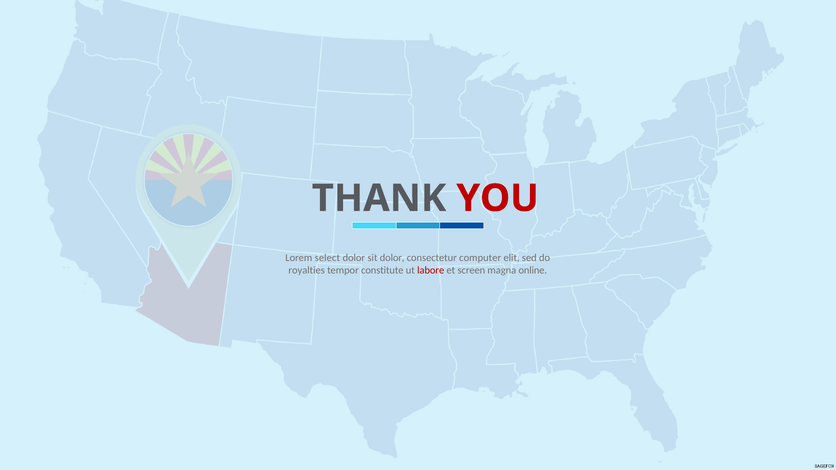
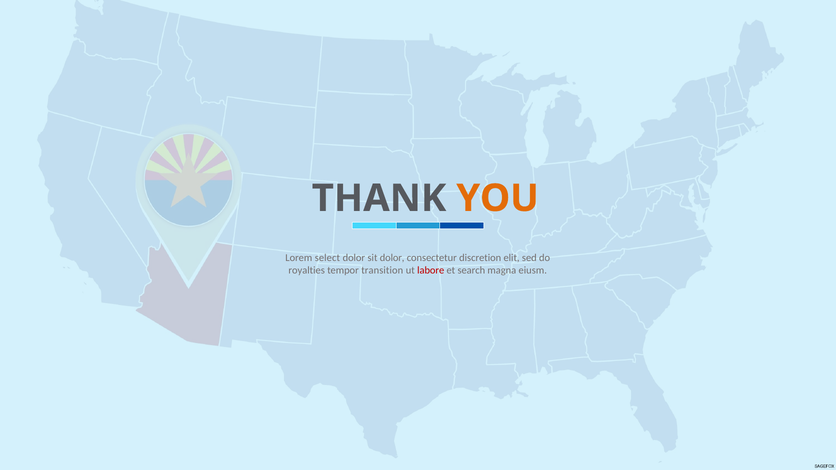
YOU colour: red -> orange
computer: computer -> discretion
constitute: constitute -> transition
screen: screen -> search
online: online -> eiusm
